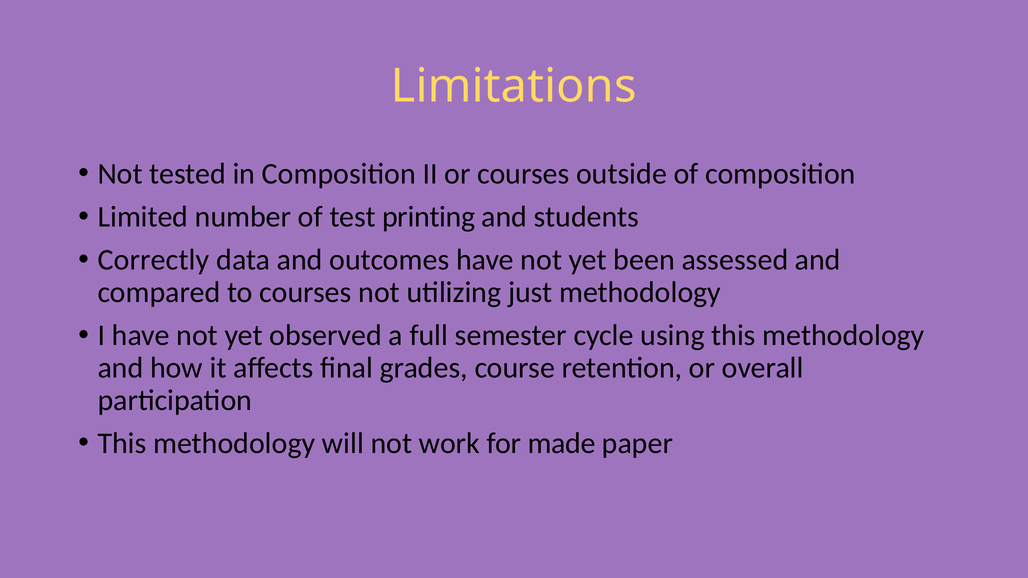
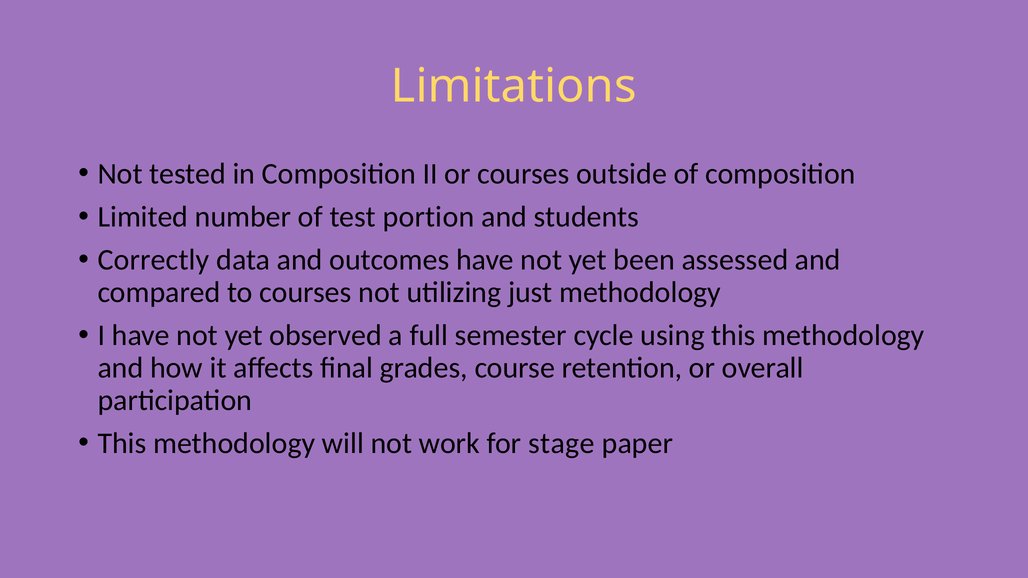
printing: printing -> portion
made: made -> stage
